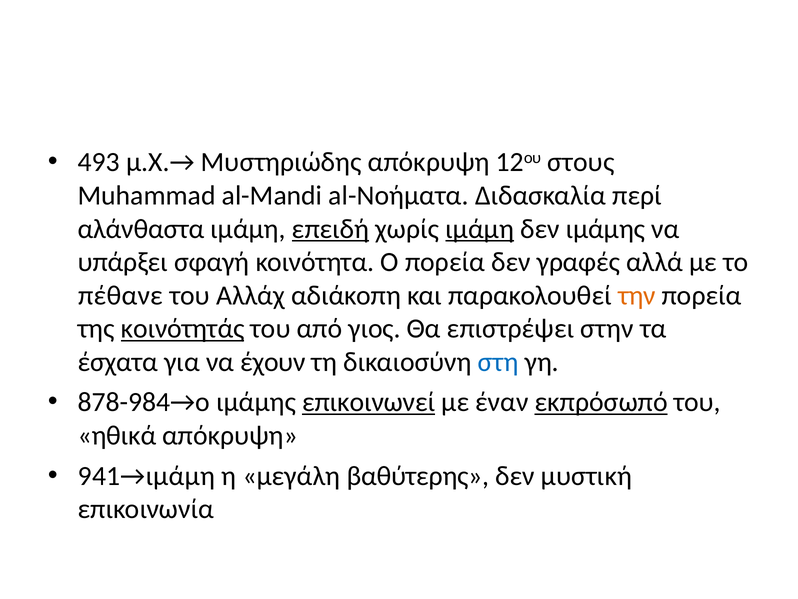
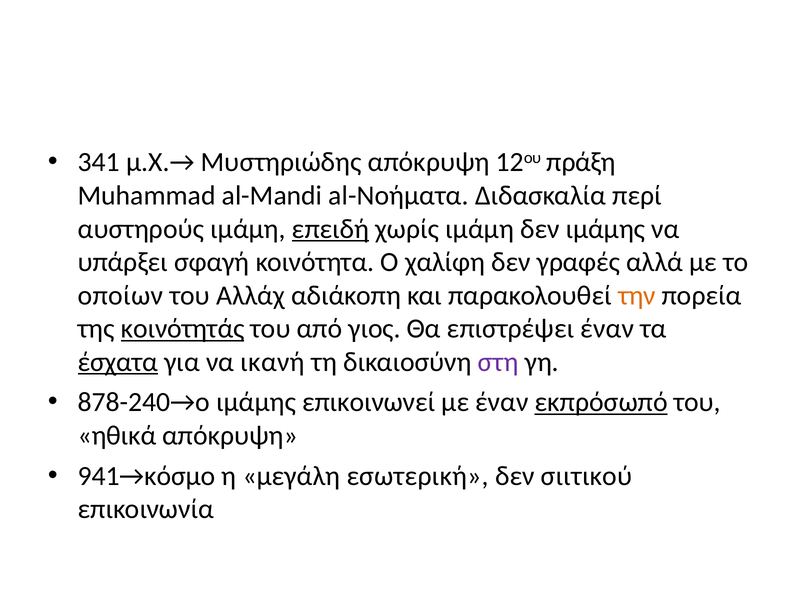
493: 493 -> 341
στους: στους -> πράξη
αλάνθαστα: αλάνθαστα -> αυστηρούς
ιμάμη at (480, 229) underline: present -> none
Ο πορεία: πορεία -> χαλίφη
πέθανε: πέθανε -> οποίων
επιστρέψει στην: στην -> έναν
έσχατα underline: none -> present
έχουν: έχουν -> ικανή
στη colour: blue -> purple
878-984→ο: 878-984→ο -> 878-240→ο
επικοινωνεί underline: present -> none
941→ιμάμη: 941→ιμάμη -> 941→κόσμο
βαθύτερης: βαθύτερης -> εσωτερική
μυστική: μυστική -> σιιτικού
